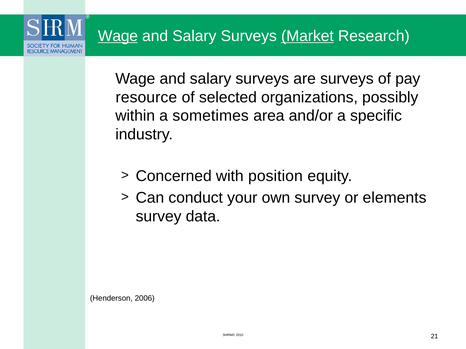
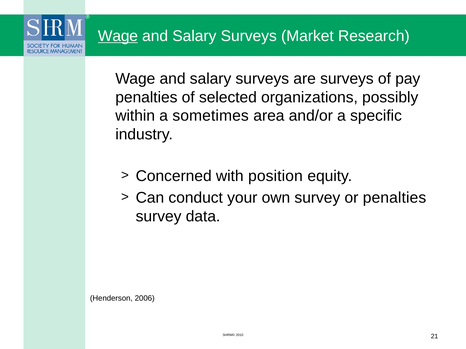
Market underline: present -> none
resource at (146, 97): resource -> penalties
or elements: elements -> penalties
